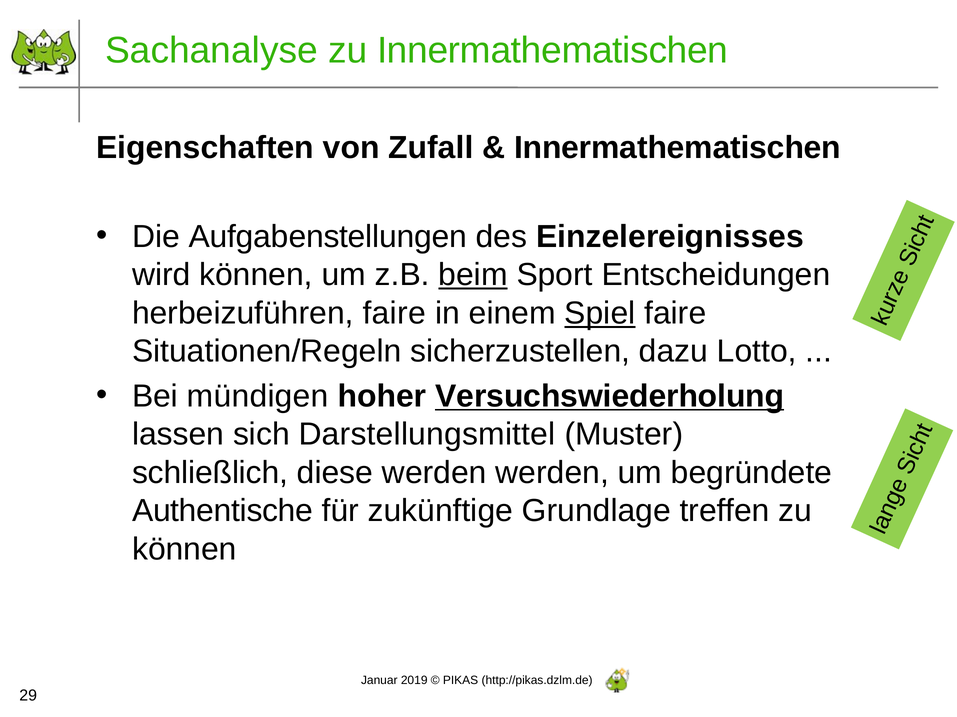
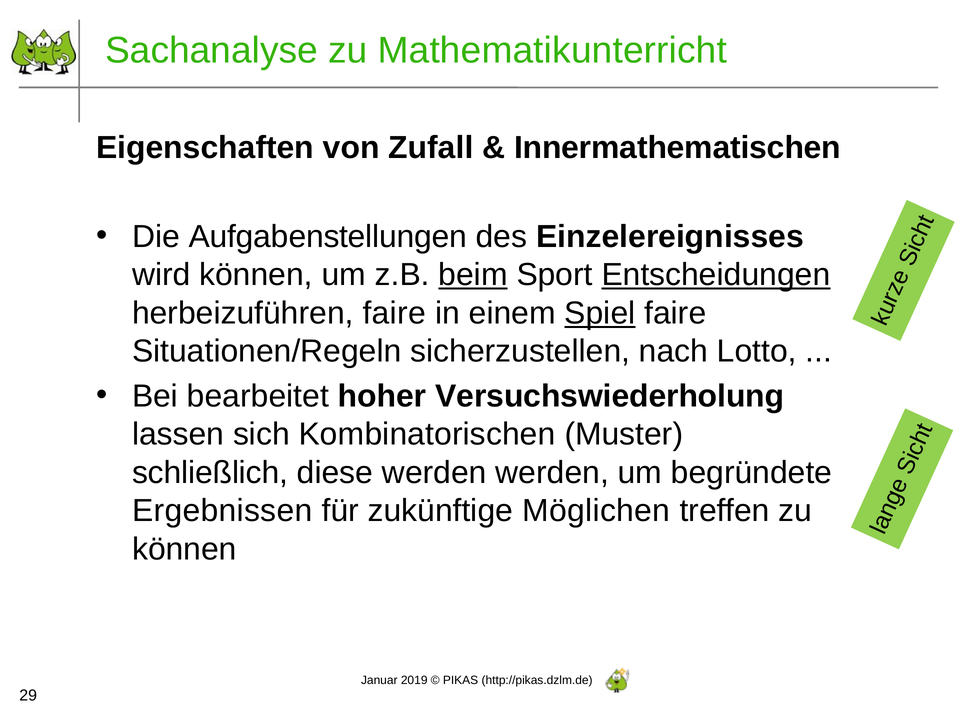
zu Innermathematischen: Innermathematischen -> Mathematikunterricht
Entscheidungen underline: none -> present
dazu: dazu -> nach
mündigen: mündigen -> bearbeitet
Versuchswiederholung underline: present -> none
Darstellungsmittel: Darstellungsmittel -> Kombinatorischen
Authentische: Authentische -> Ergebnissen
Grundlage: Grundlage -> Möglichen
